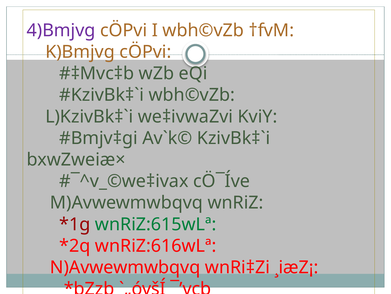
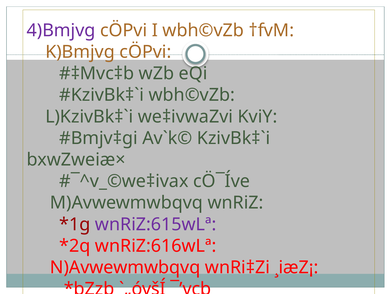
wnRiZ:615wLª colour: green -> purple
